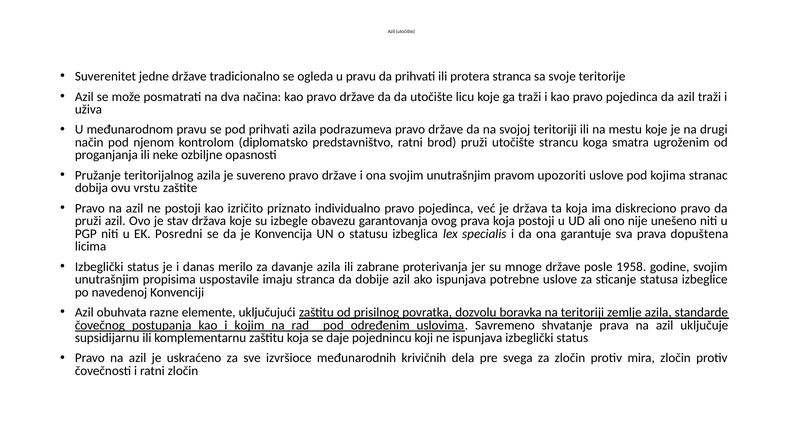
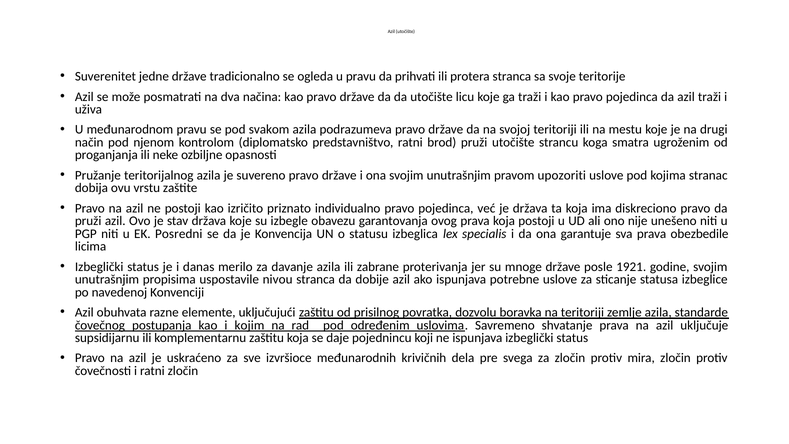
pod prihvati: prihvati -> svakom
dopuštena: dopuštena -> obezbedile
1958: 1958 -> 1921
imaju: imaju -> nivou
